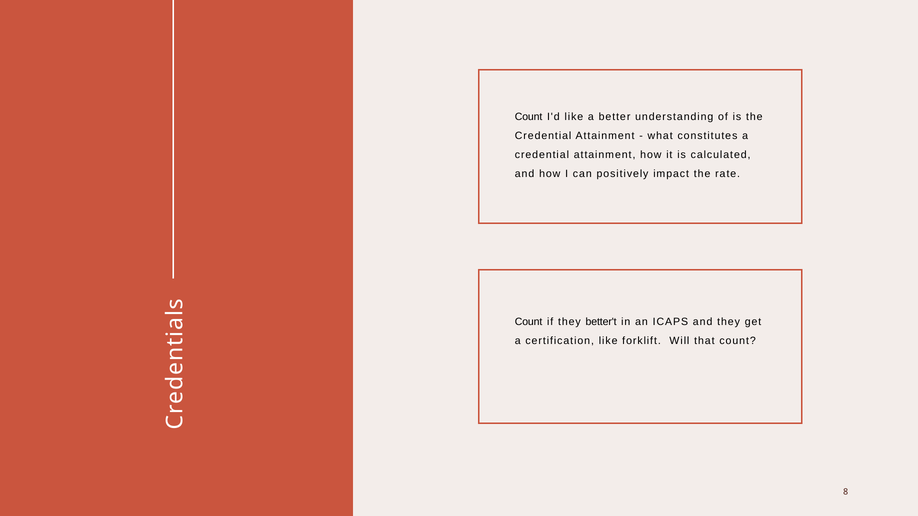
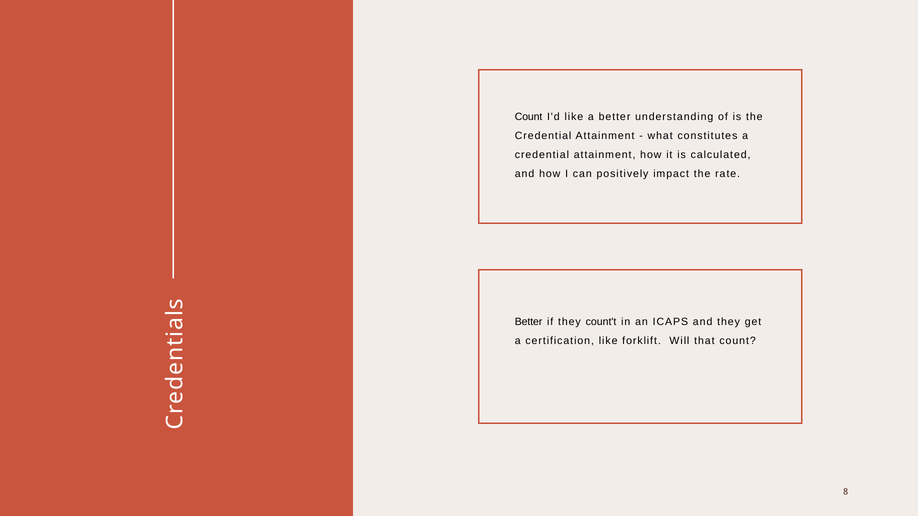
Count at (529, 322): Count -> Better
better't: better't -> count't
